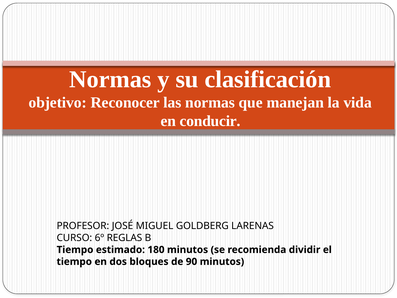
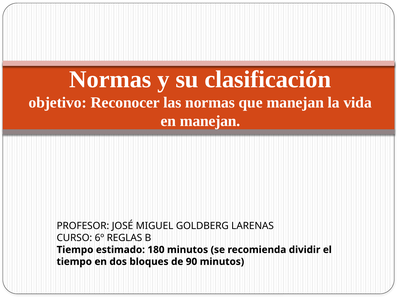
en conducir: conducir -> manejan
